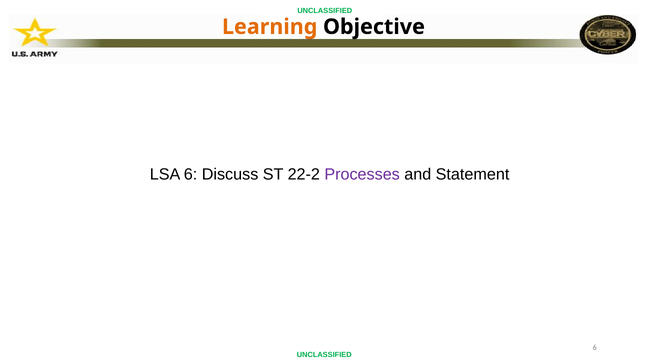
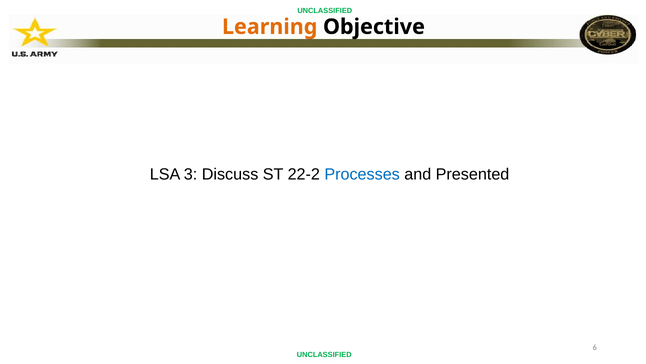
LSA 6: 6 -> 3
Processes colour: purple -> blue
Statement: Statement -> Presented
